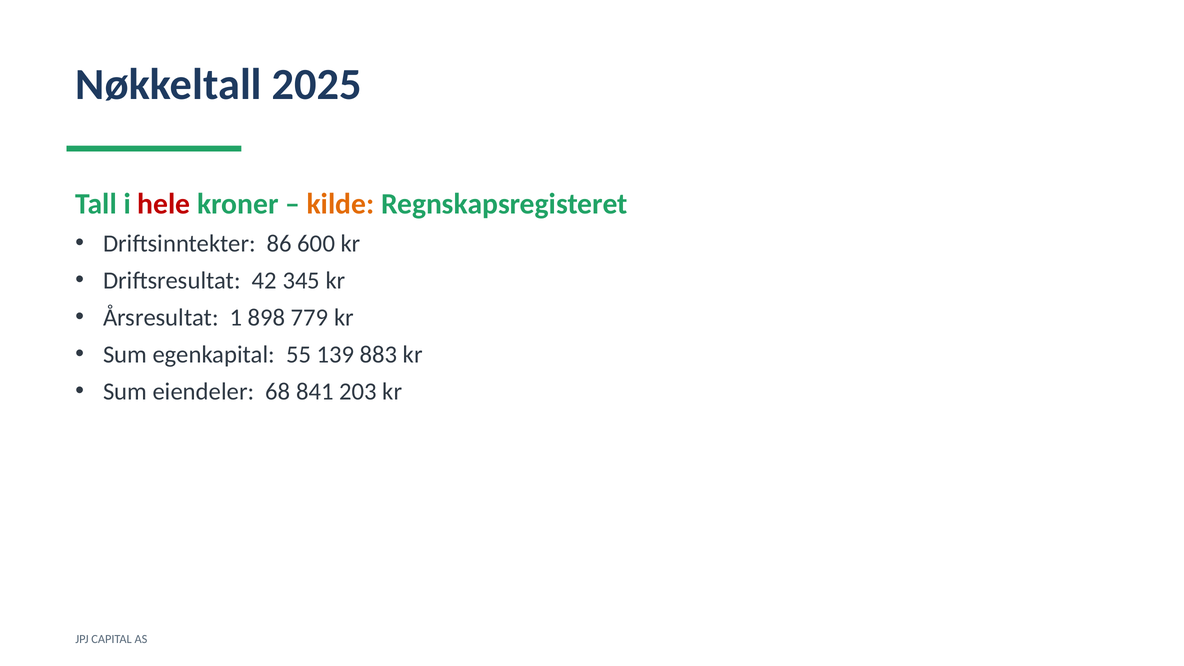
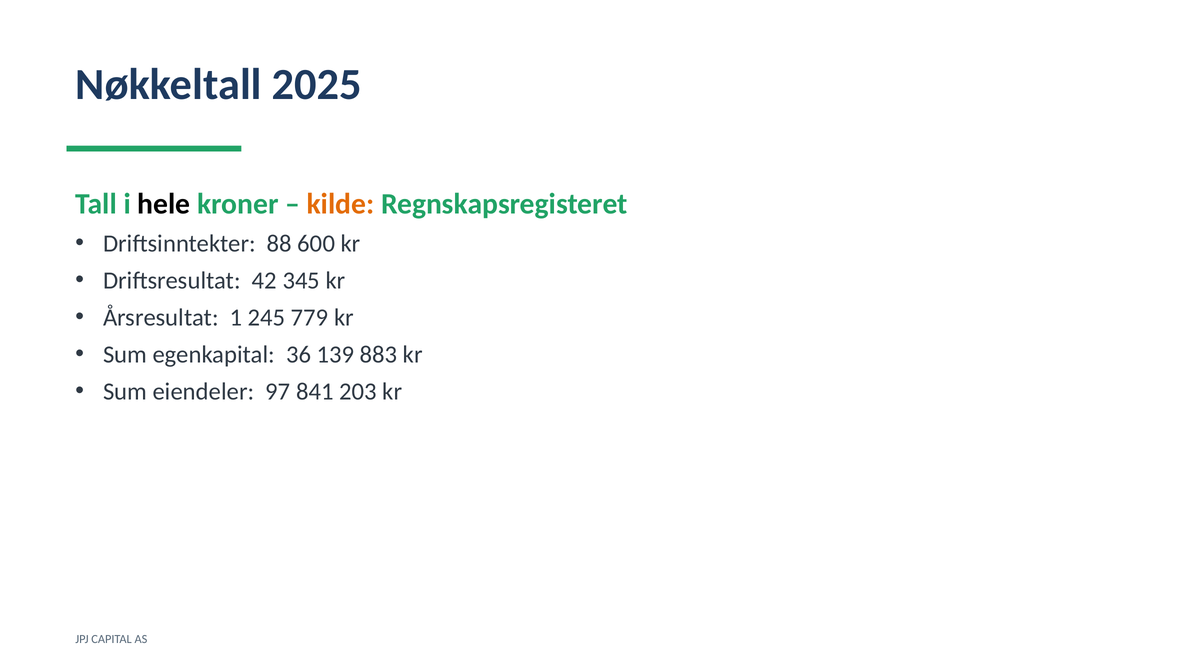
hele colour: red -> black
86: 86 -> 88
898: 898 -> 245
55: 55 -> 36
68: 68 -> 97
